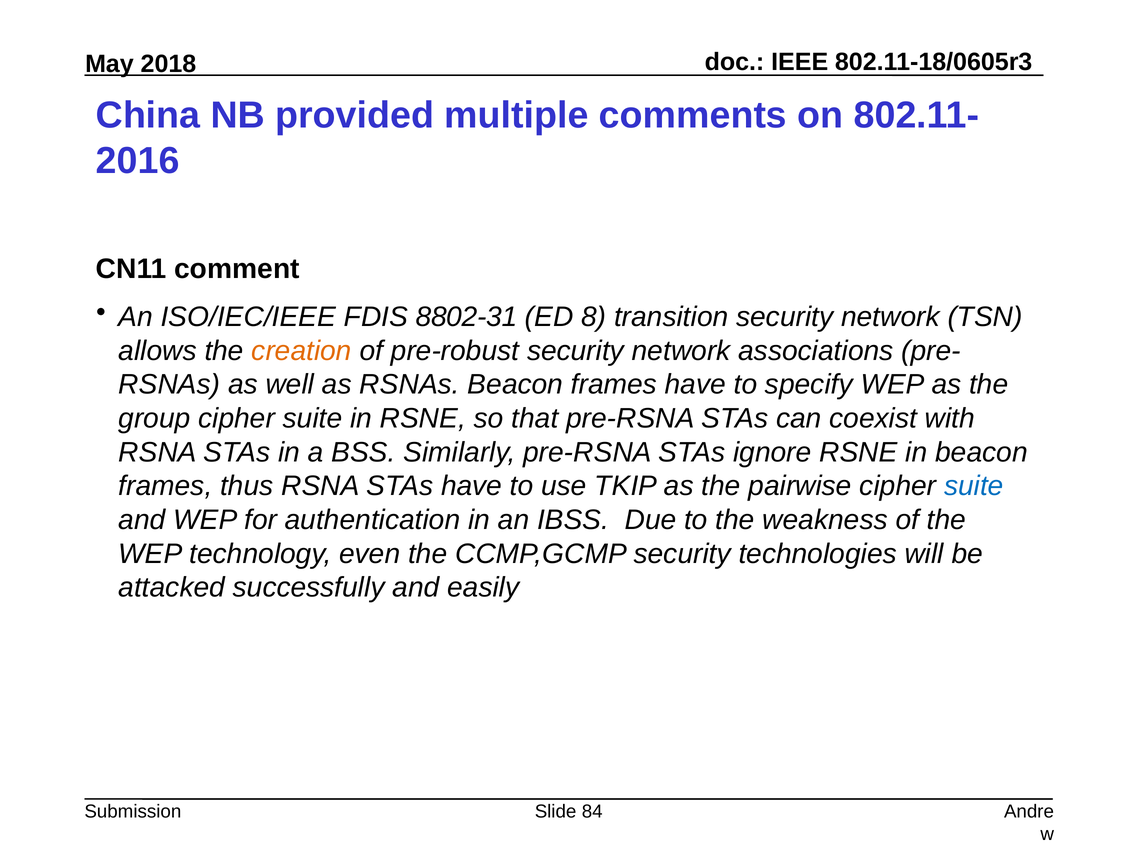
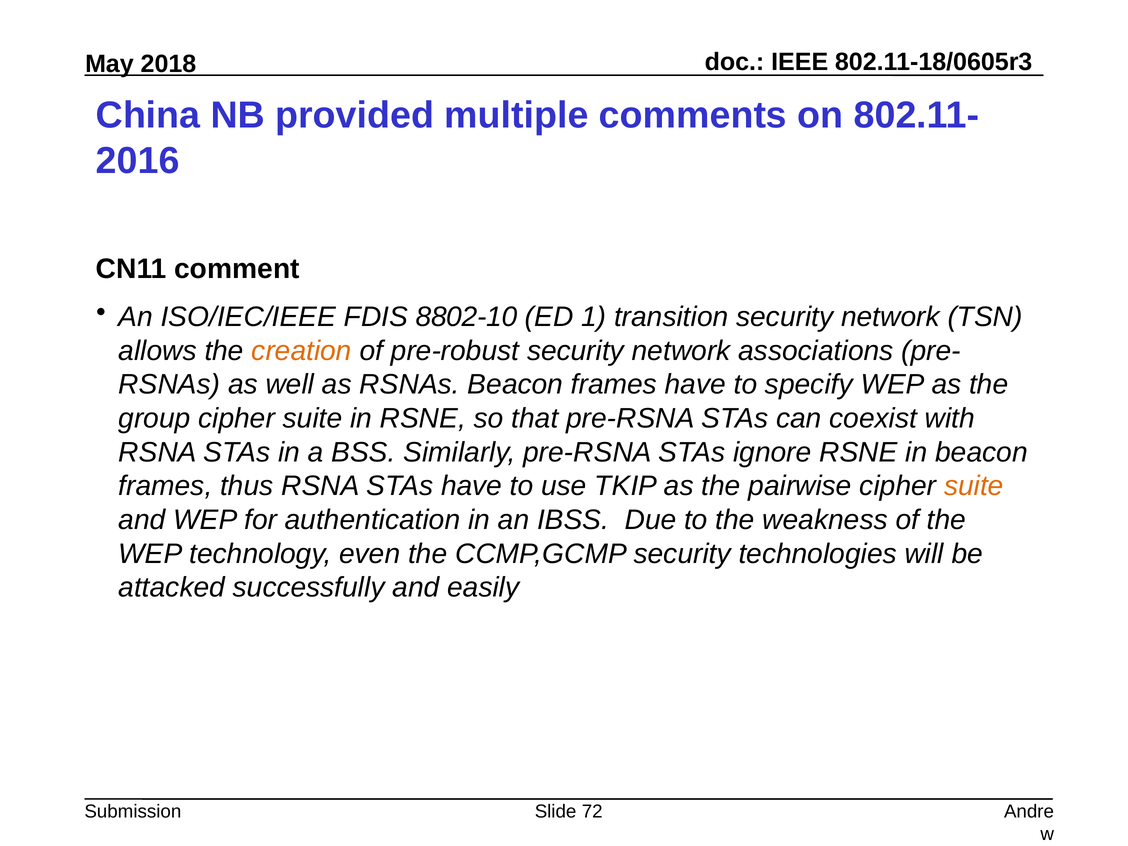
8802-31: 8802-31 -> 8802-10
8: 8 -> 1
suite at (974, 486) colour: blue -> orange
84: 84 -> 72
